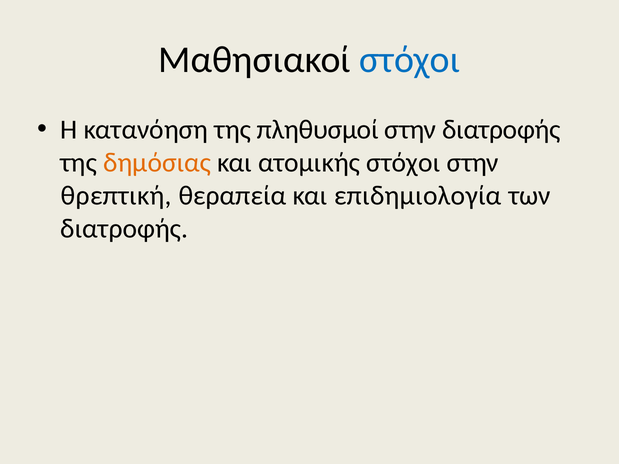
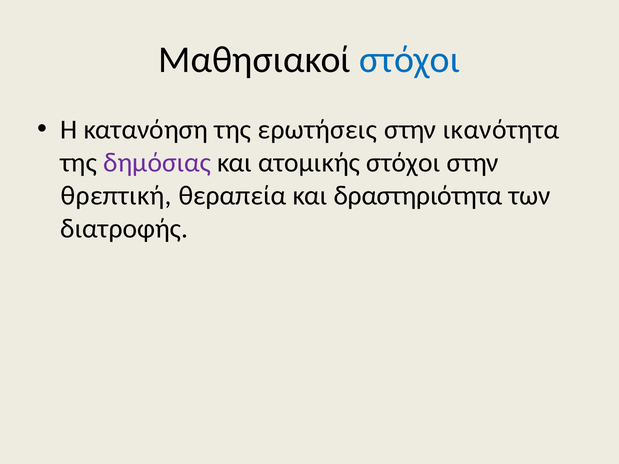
πληθυσμοί: πληθυσμοί -> ερωτήσεις
στην διατροφής: διατροφής -> ικανότητα
δημόσιας colour: orange -> purple
επιδημιολογία: επιδημιολογία -> δραστηριότητα
